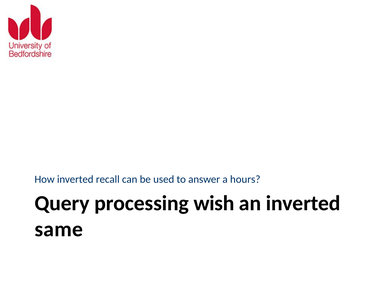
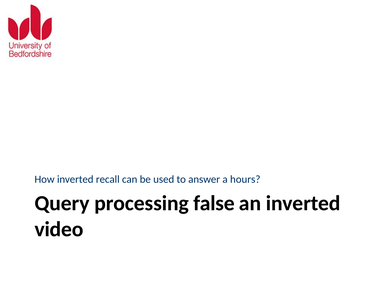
wish: wish -> false
same: same -> video
